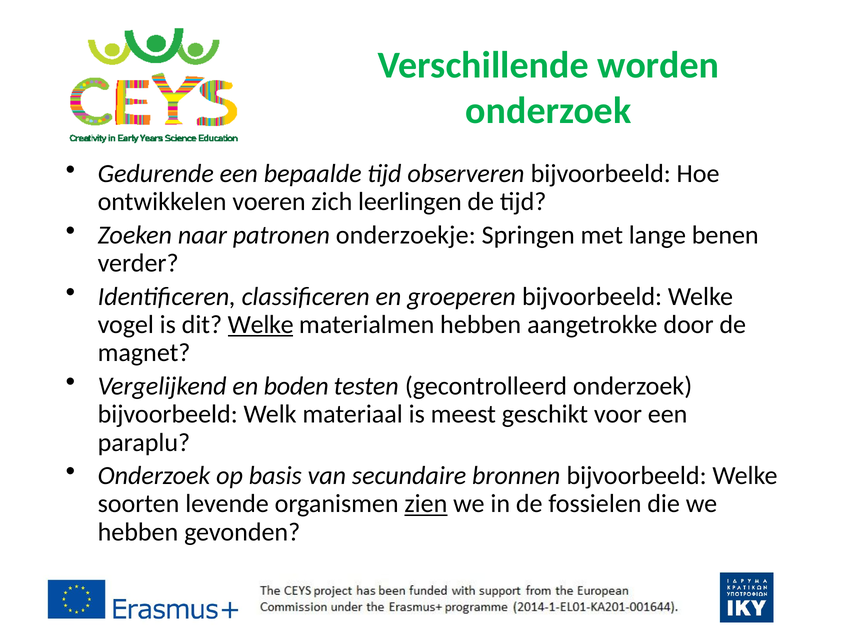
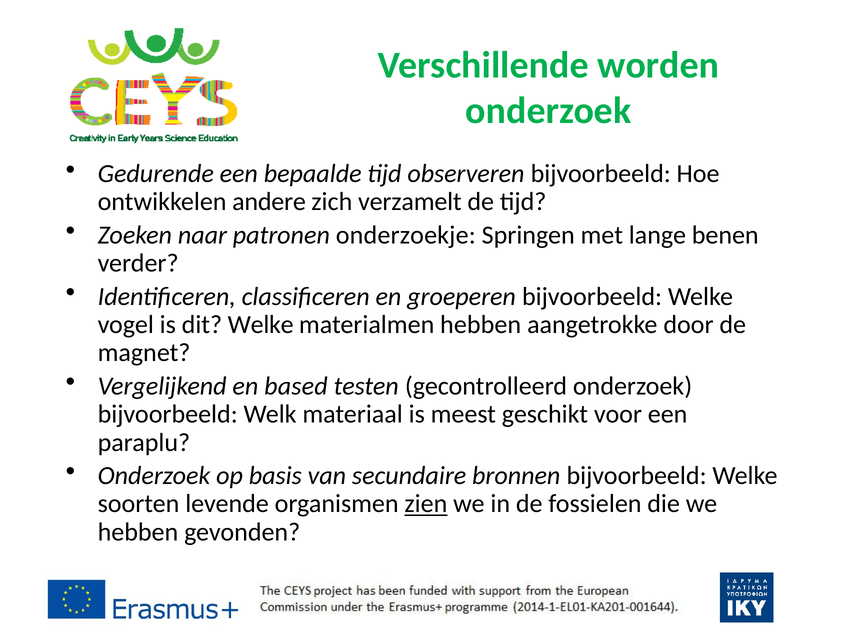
voeren: voeren -> andere
leerlingen: leerlingen -> verzamelt
Welke at (261, 325) underline: present -> none
boden: boden -> based
